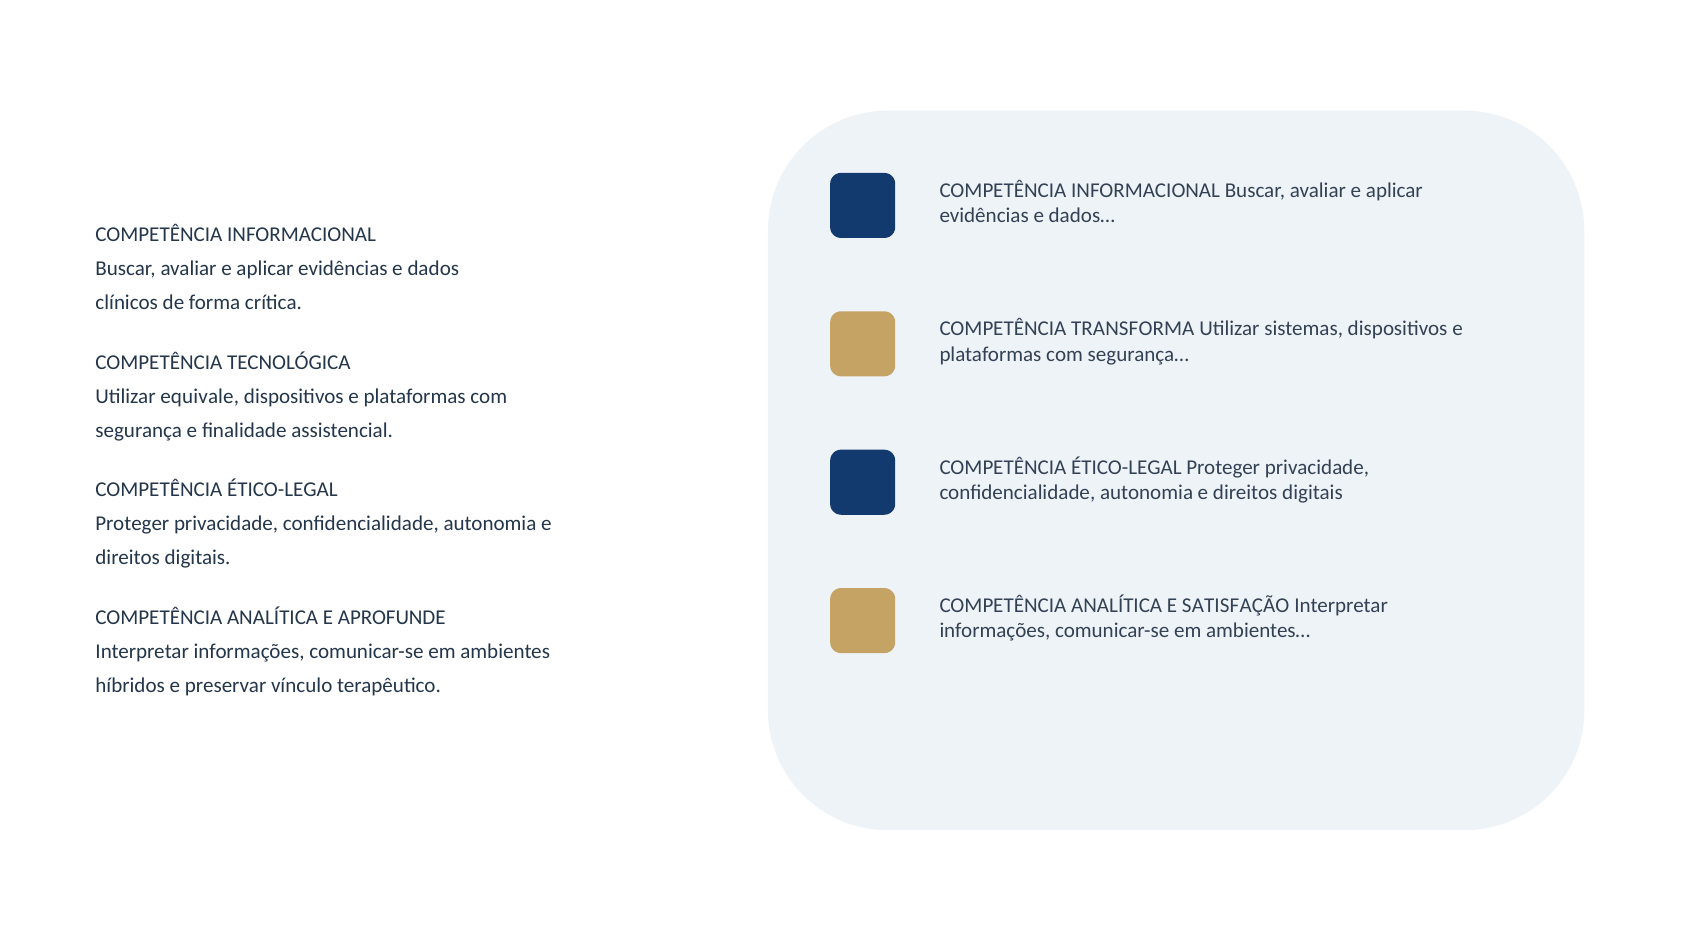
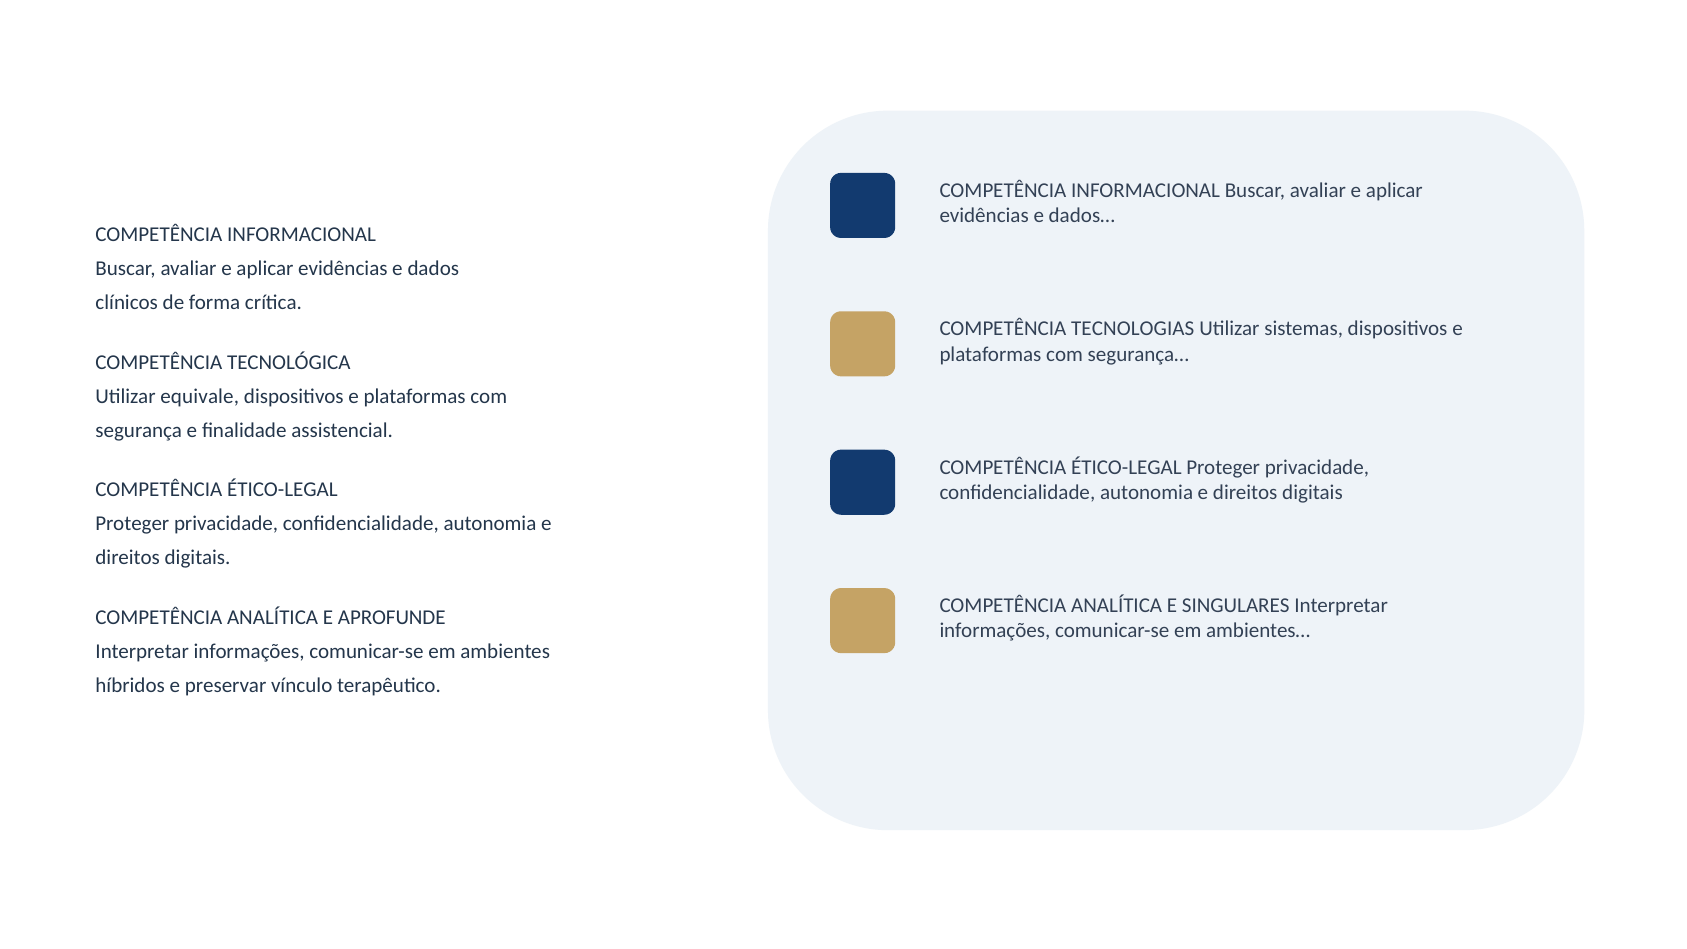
TRANSFORMA: TRANSFORMA -> TECNOLOGIAS
SATISFAÇÃO: SATISFAÇÃO -> SINGULARES
